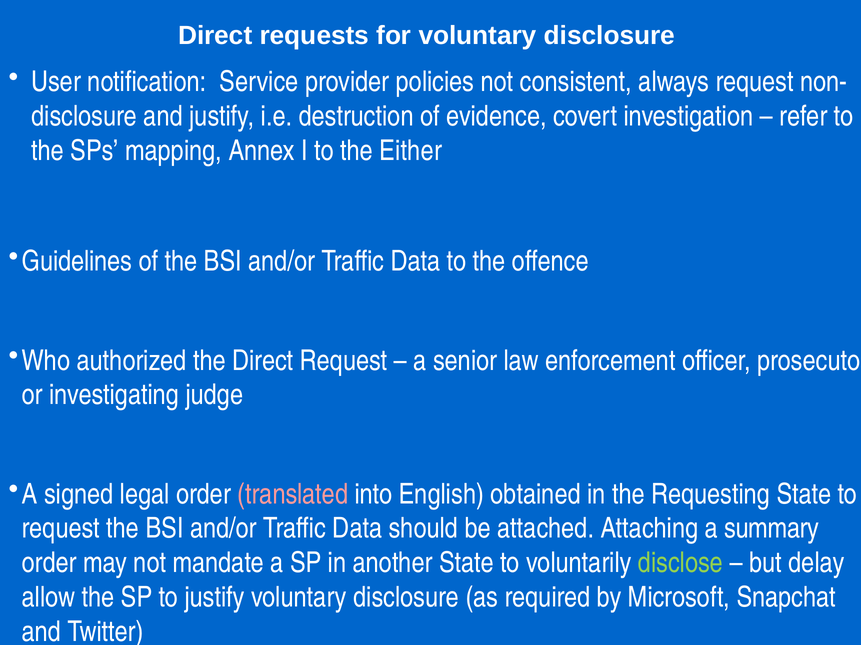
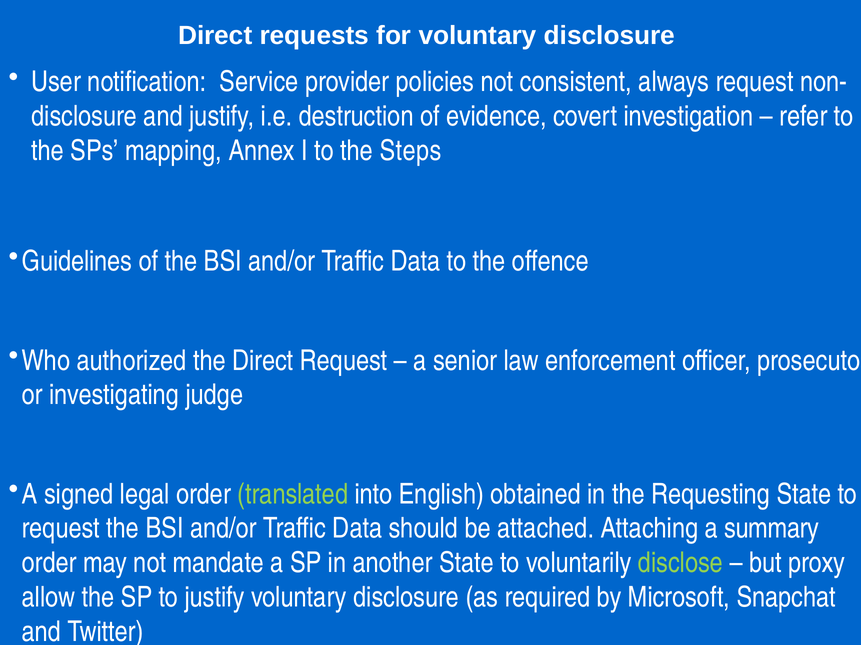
Either: Either -> Steps
translated colour: pink -> light green
delay: delay -> proxy
